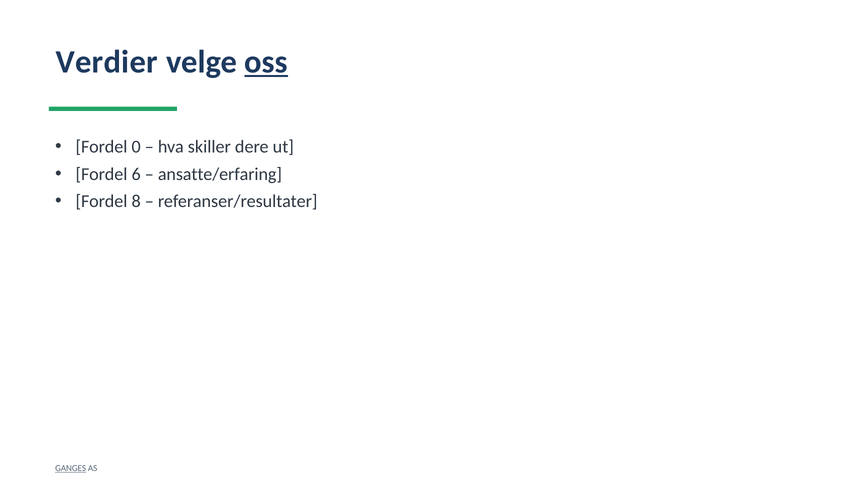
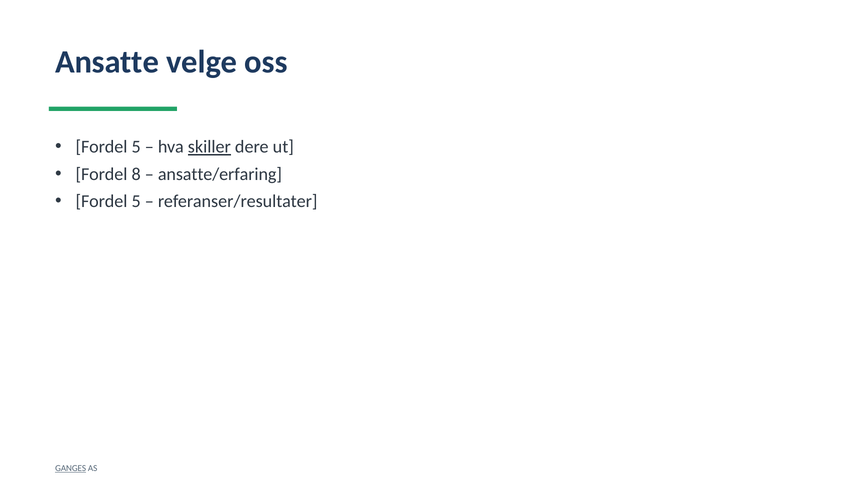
Verdier: Verdier -> Ansatte
oss underline: present -> none
0 at (136, 147): 0 -> 5
skiller underline: none -> present
6: 6 -> 8
8 at (136, 201): 8 -> 5
